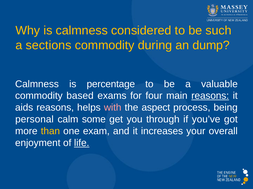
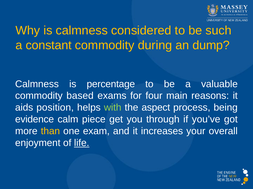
sections: sections -> constant
reasons at (210, 96) underline: present -> none
aids reasons: reasons -> position
with colour: pink -> light green
personal: personal -> evidence
some: some -> piece
